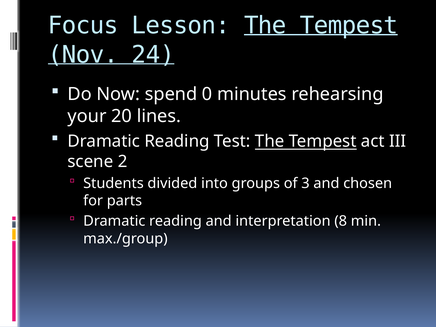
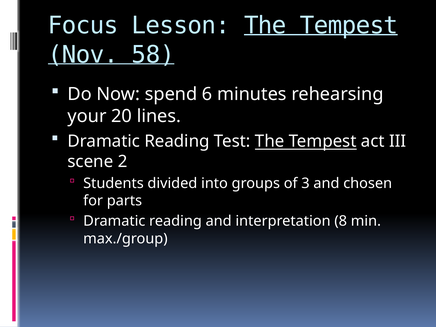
24: 24 -> 58
0: 0 -> 6
